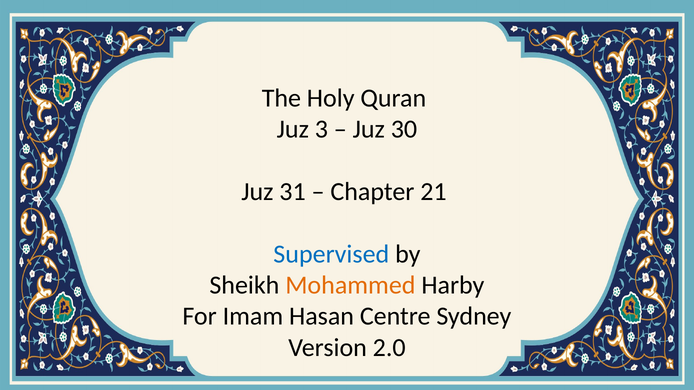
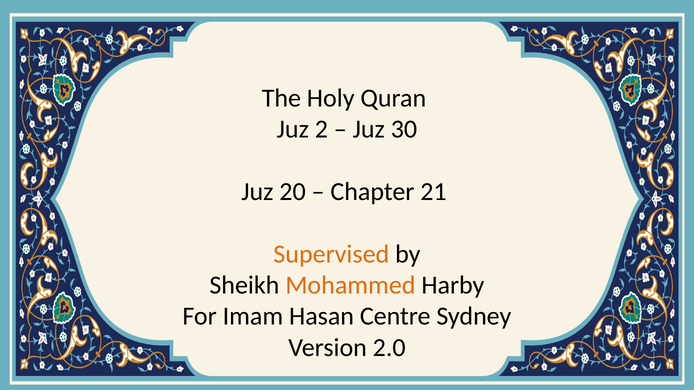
3: 3 -> 2
31: 31 -> 20
Supervised colour: blue -> orange
